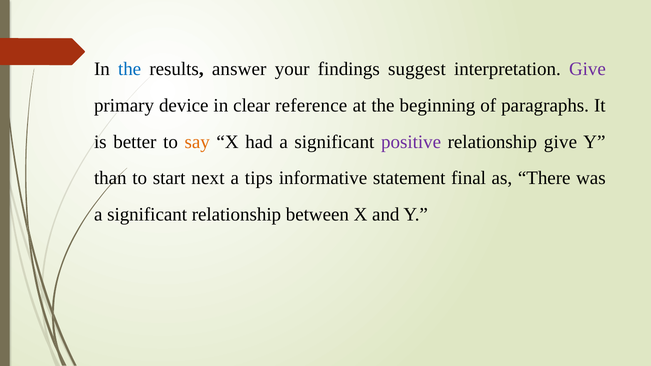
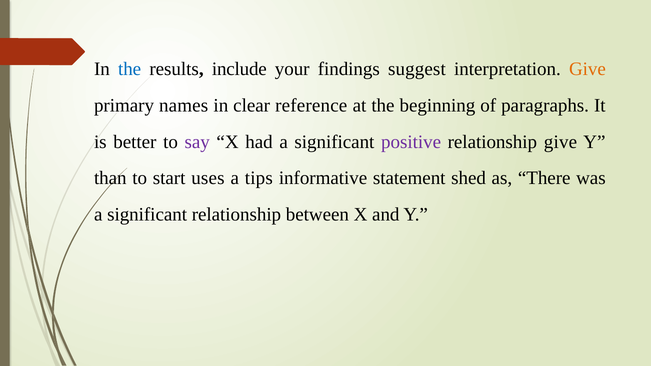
answer: answer -> include
Give at (587, 69) colour: purple -> orange
device: device -> names
say colour: orange -> purple
next: next -> uses
final: final -> shed
